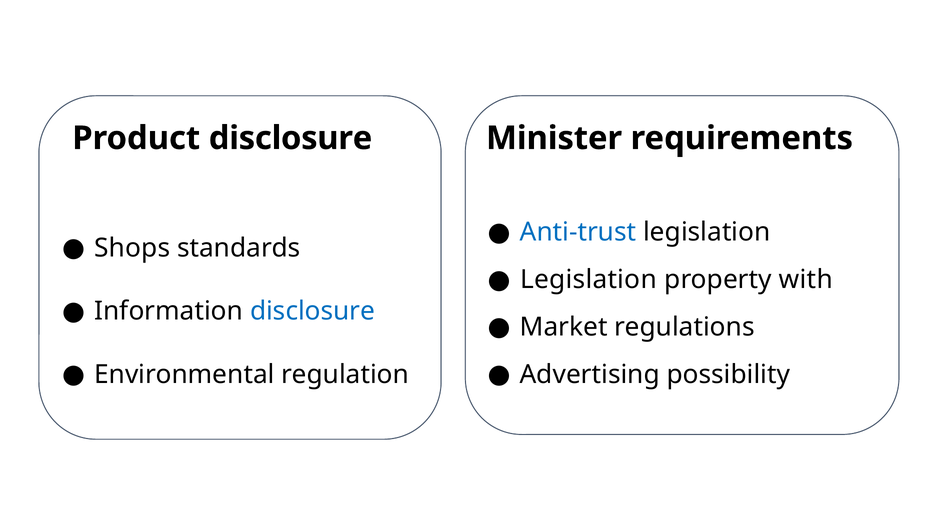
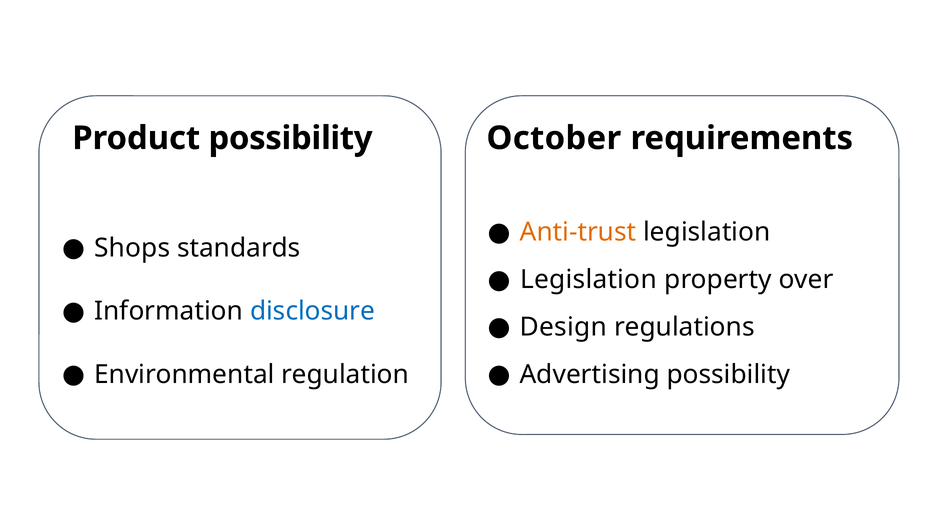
Product disclosure: disclosure -> possibility
Minister: Minister -> October
Anti-trust colour: blue -> orange
with: with -> over
Market: Market -> Design
